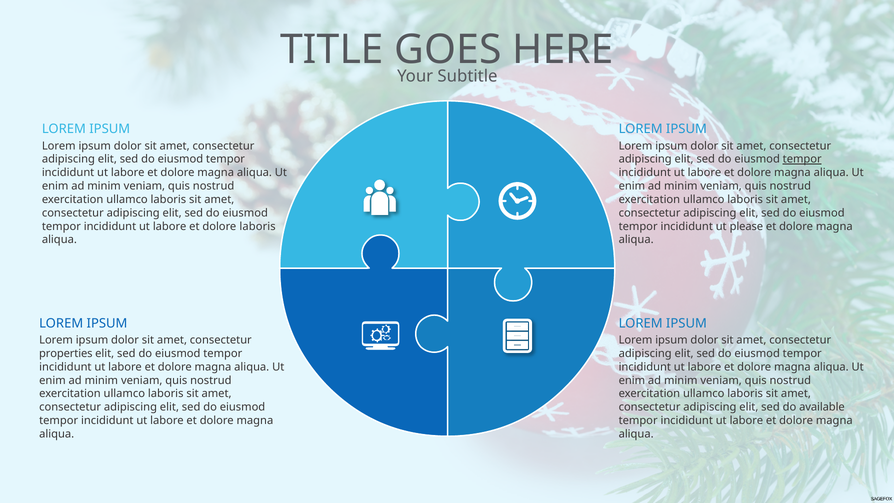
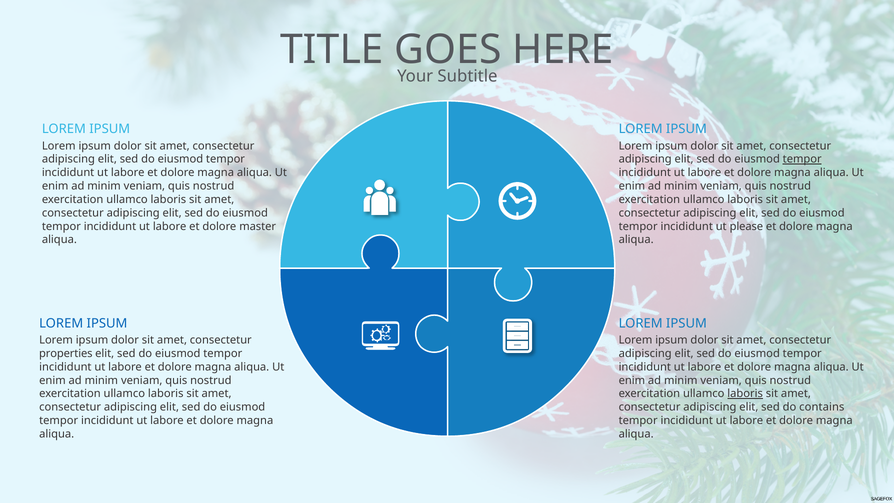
dolore laboris: laboris -> master
laboris at (745, 394) underline: none -> present
available: available -> contains
